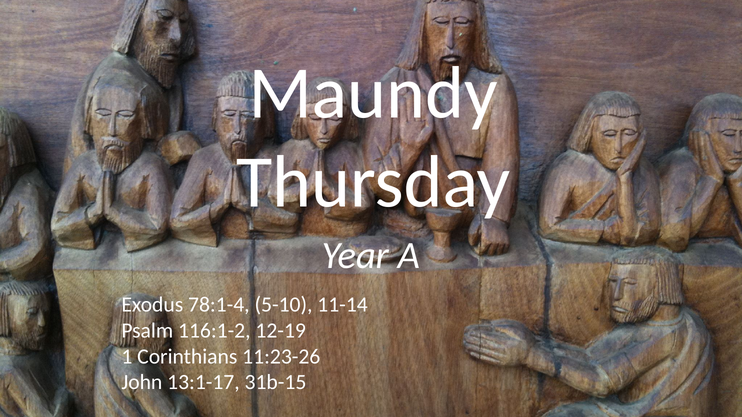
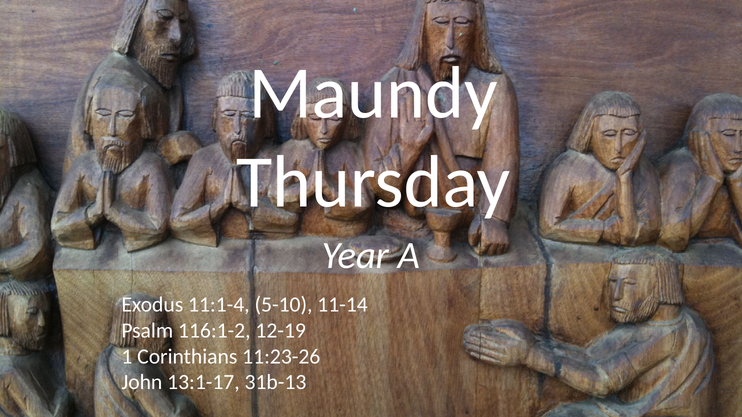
78:1-4: 78:1-4 -> 11:1-4
31b-15: 31b-15 -> 31b-13
